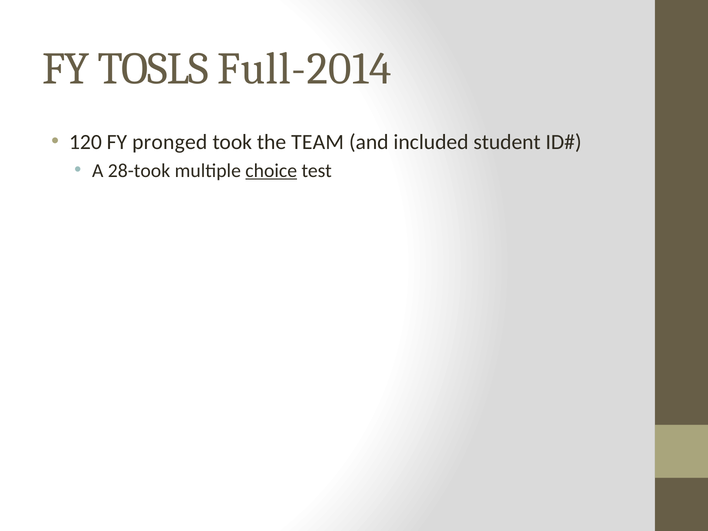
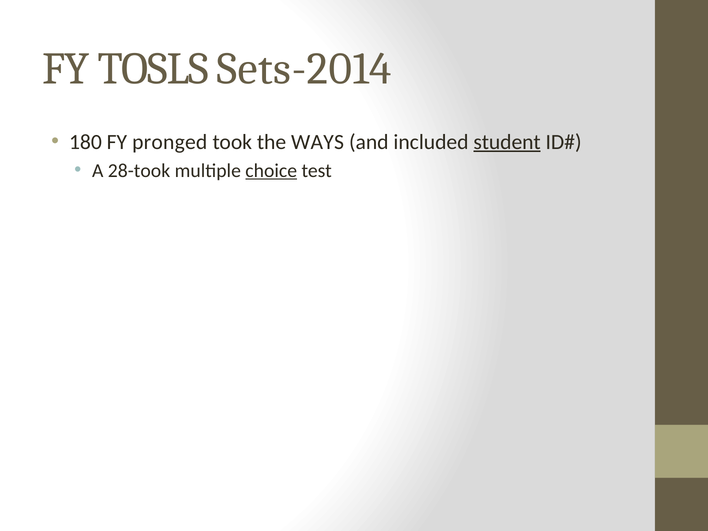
Full-2014: Full-2014 -> Sets-2014
120: 120 -> 180
TEAM: TEAM -> WAYS
student underline: none -> present
